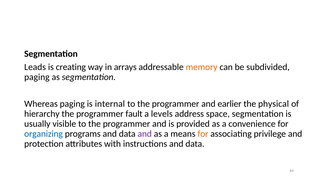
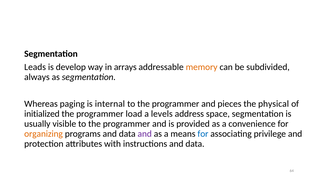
creating: creating -> develop
paging at (37, 77): paging -> always
earlier: earlier -> pieces
hierarchy: hierarchy -> initialized
fault: fault -> load
organizing colour: blue -> orange
for at (203, 134) colour: orange -> blue
